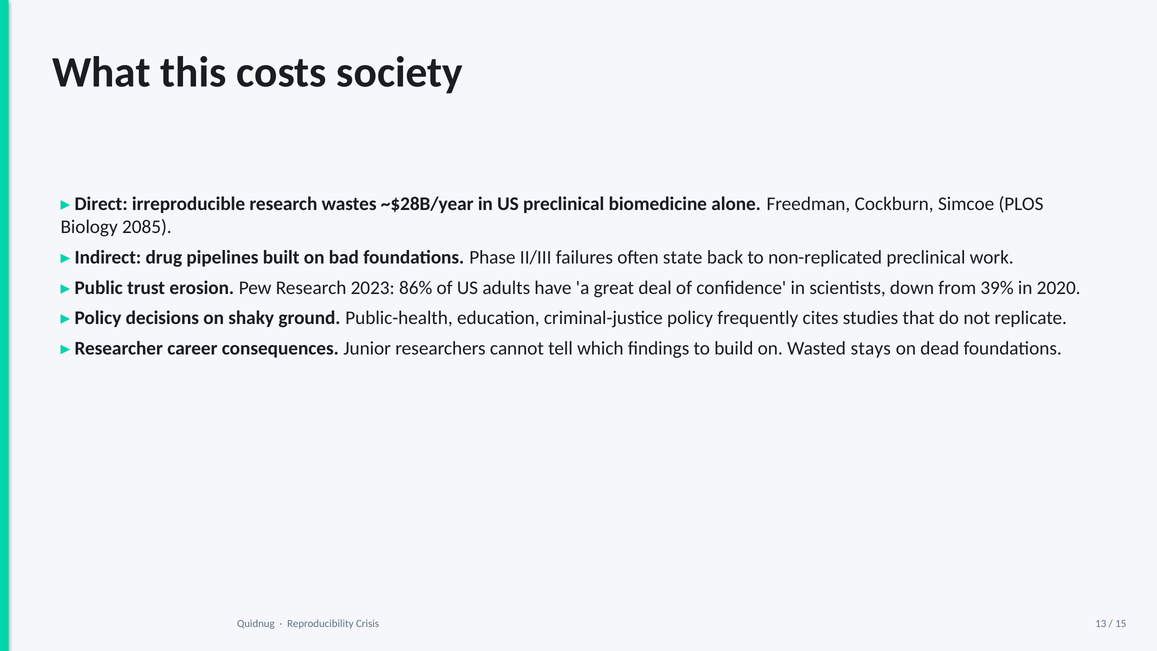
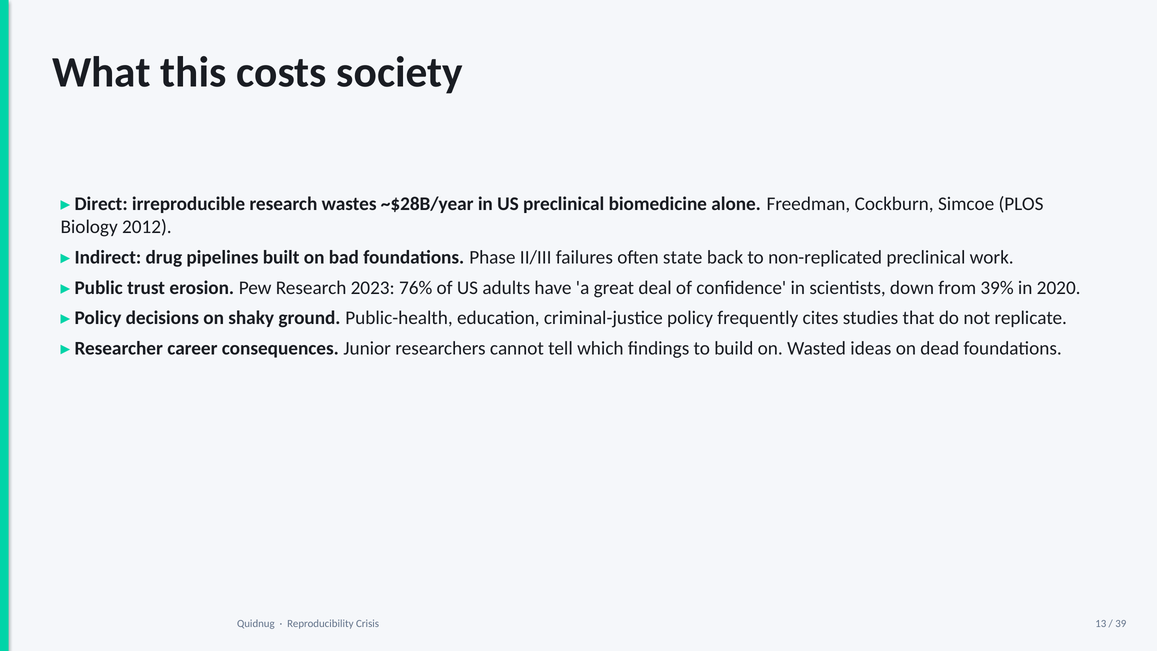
2085: 2085 -> 2012
86%: 86% -> 76%
stays: stays -> ideas
15: 15 -> 39
